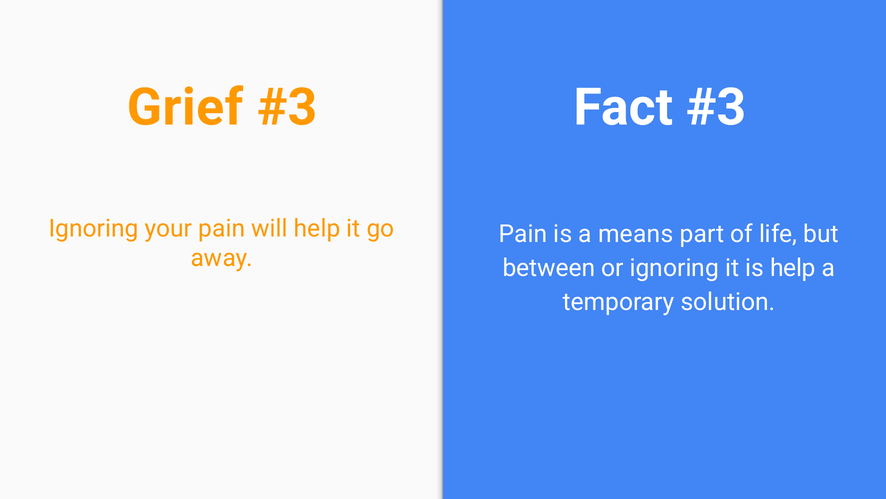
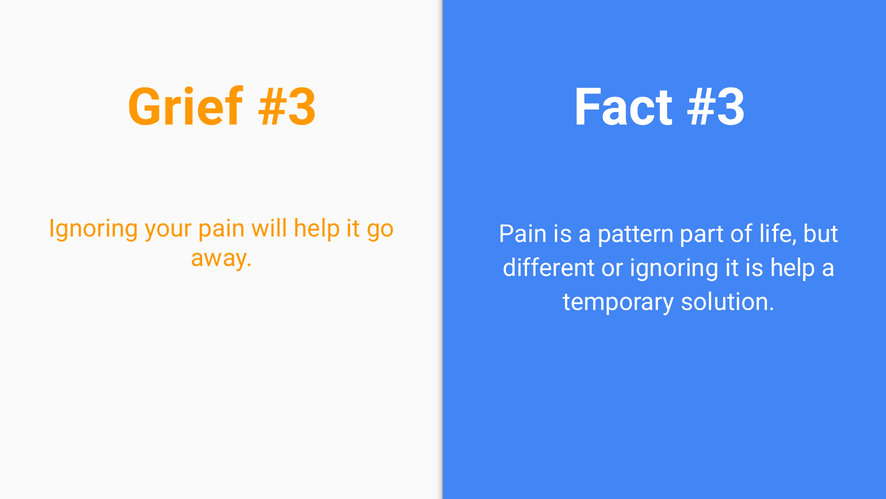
means: means -> pattern
between: between -> different
